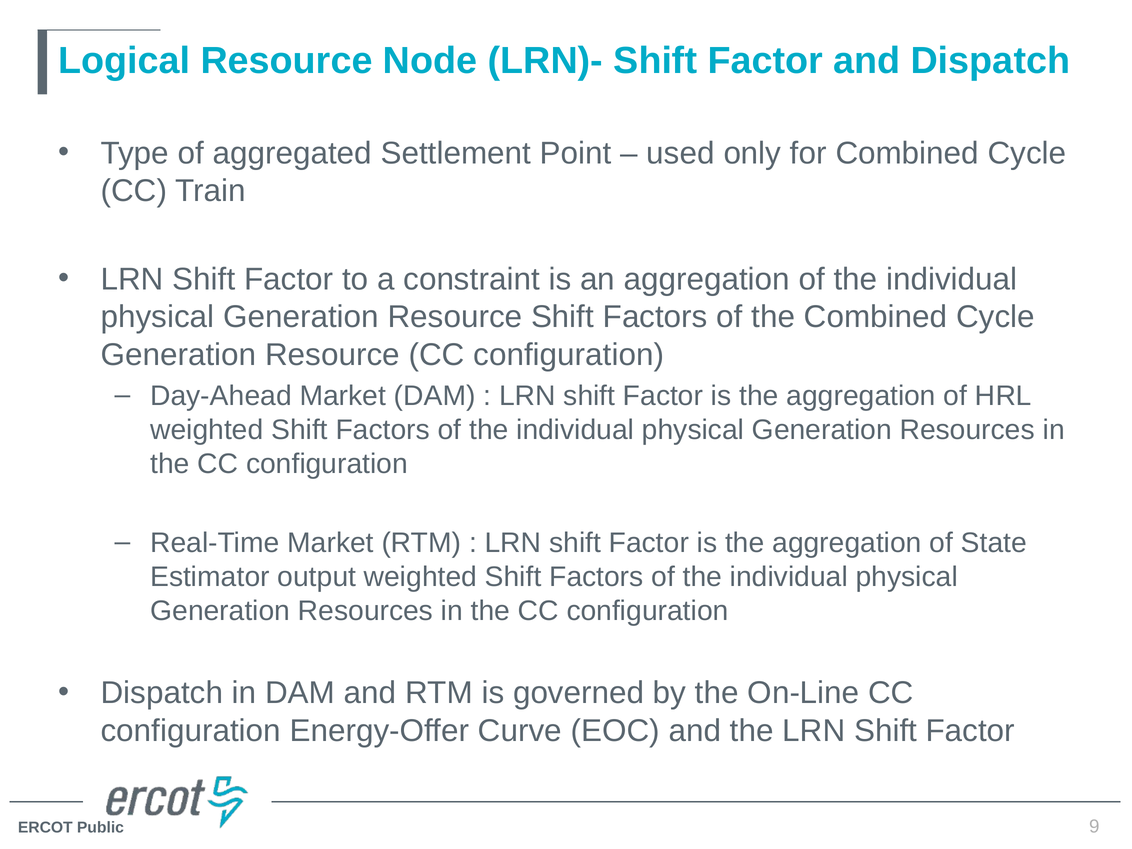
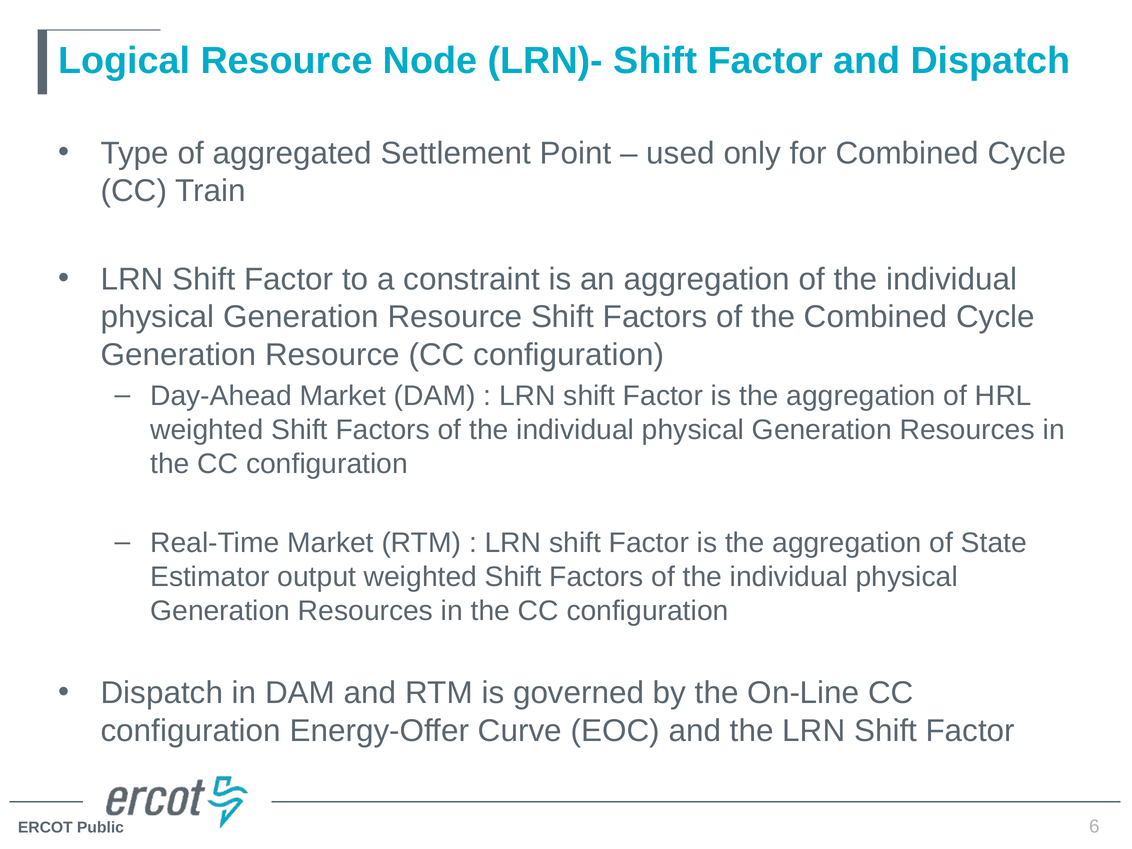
9: 9 -> 6
